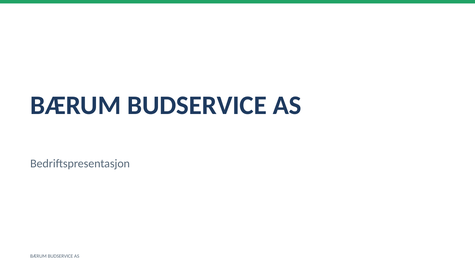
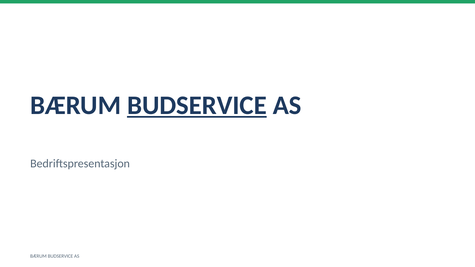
BUDSERVICE at (197, 105) underline: none -> present
